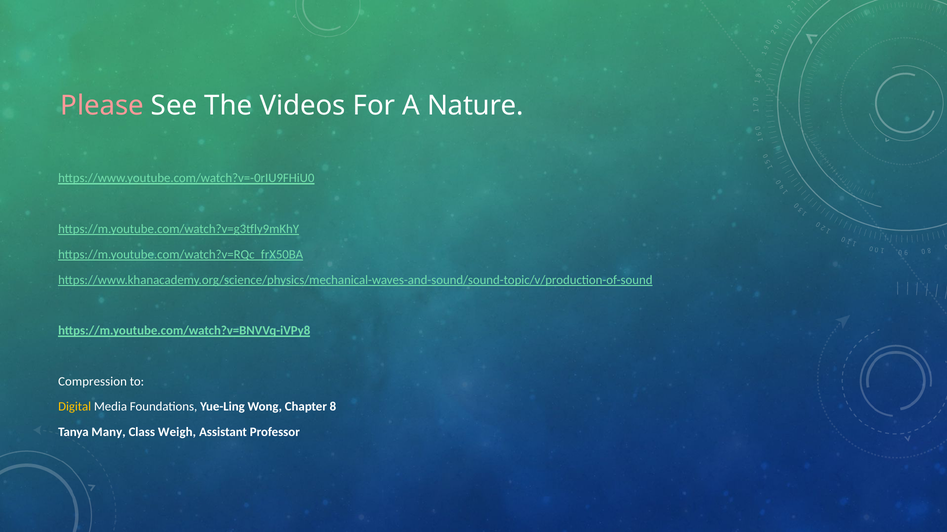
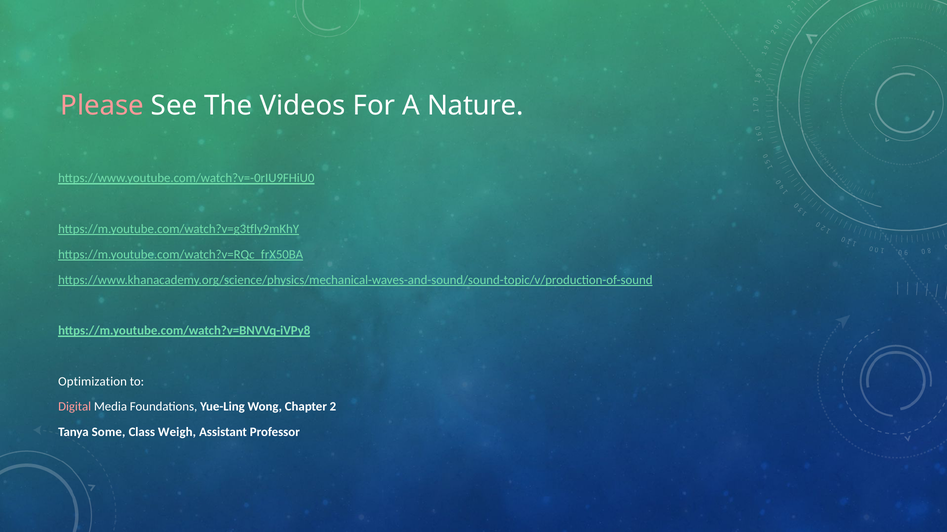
Compression: Compression -> Optimization
Digital colour: yellow -> pink
8: 8 -> 2
Many: Many -> Some
